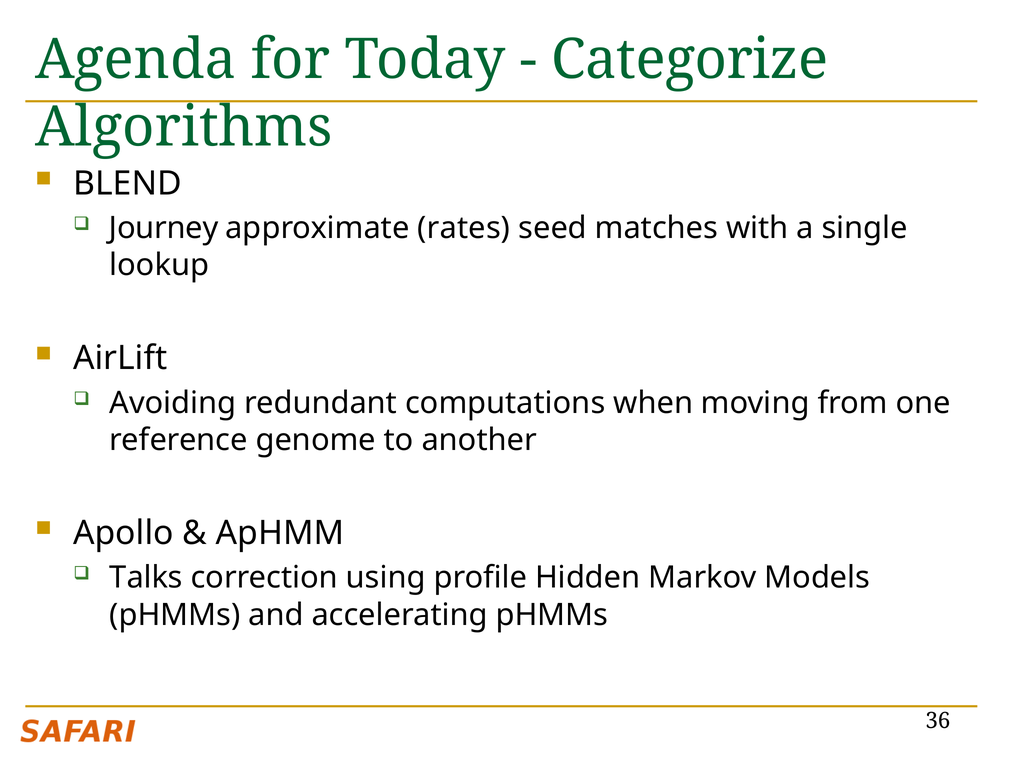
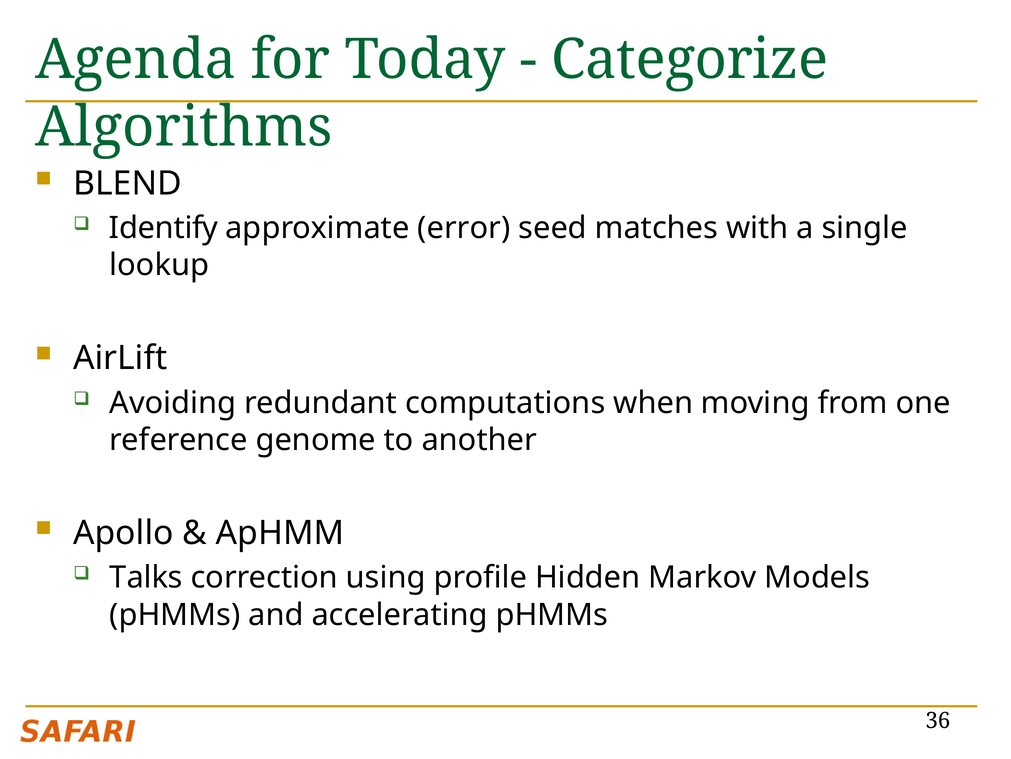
Journey: Journey -> Identify
rates: rates -> error
